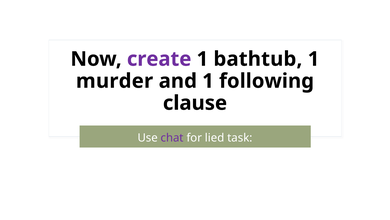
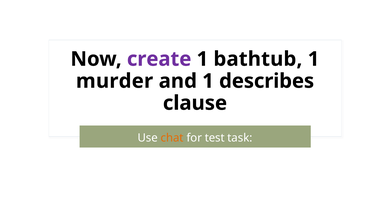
following: following -> describes
chat colour: purple -> orange
lied: lied -> test
